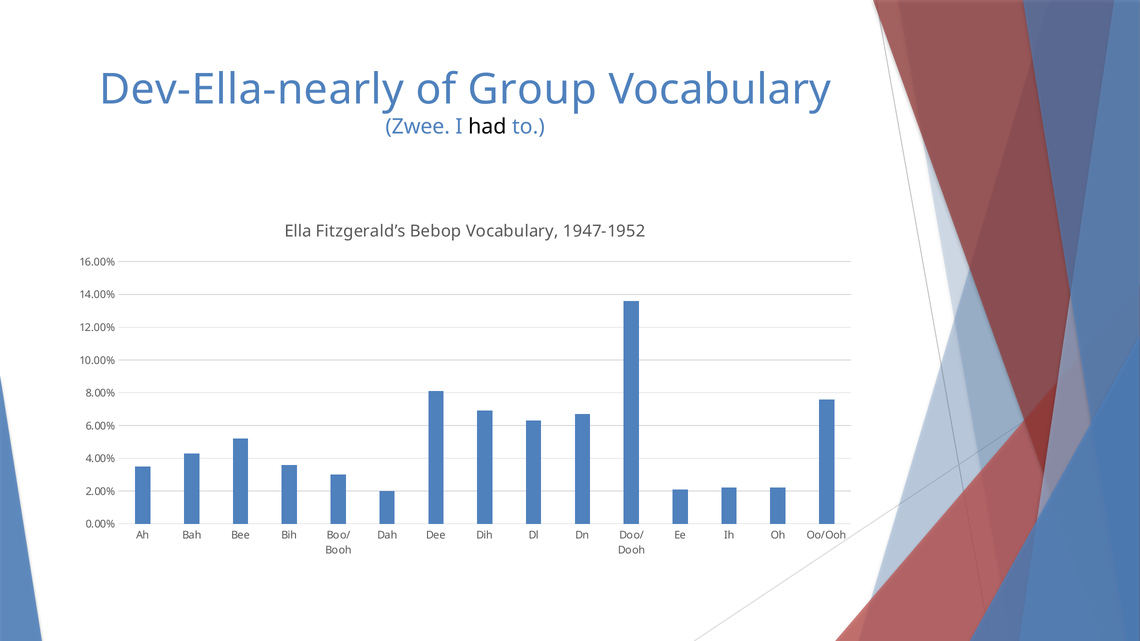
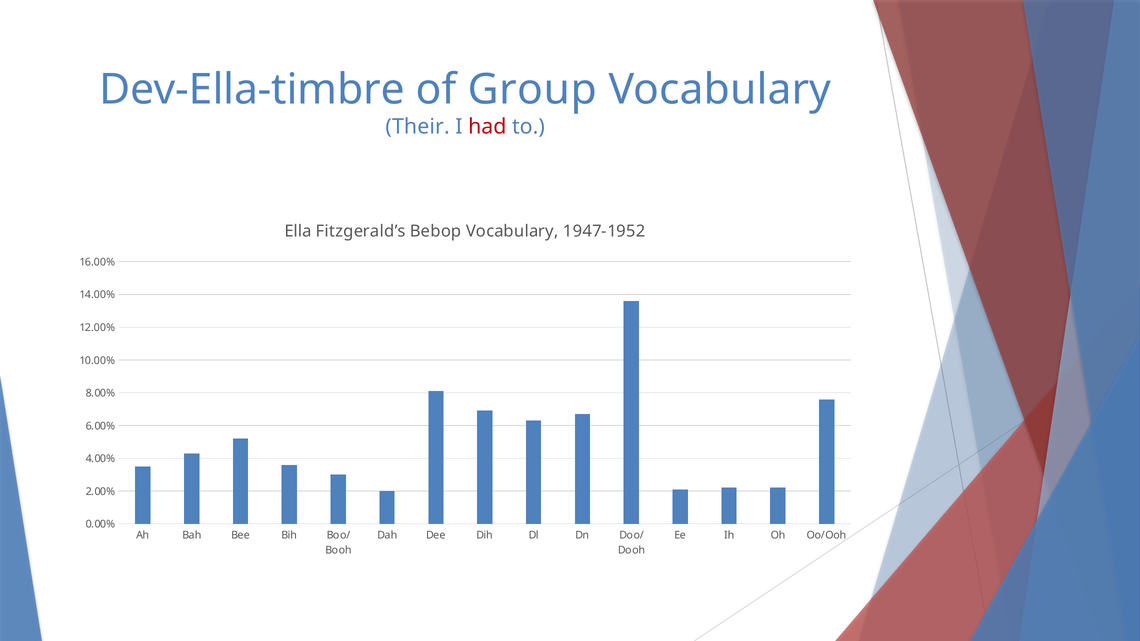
Dev-Ella-nearly: Dev-Ella-nearly -> Dev-Ella-timbre
Zwee: Zwee -> Their
had colour: black -> red
